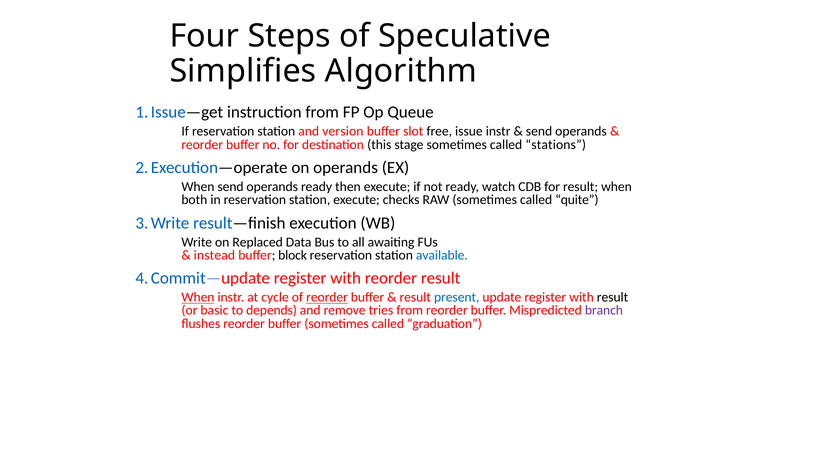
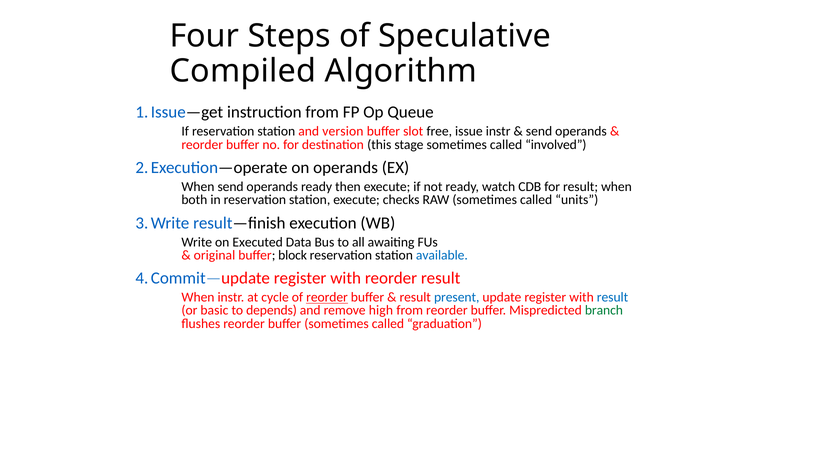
Simplifies: Simplifies -> Compiled
stations: stations -> involved
quite: quite -> units
Replaced: Replaced -> Executed
instead: instead -> original
When at (198, 297) underline: present -> none
result at (613, 297) colour: black -> blue
tries: tries -> high
branch colour: purple -> green
